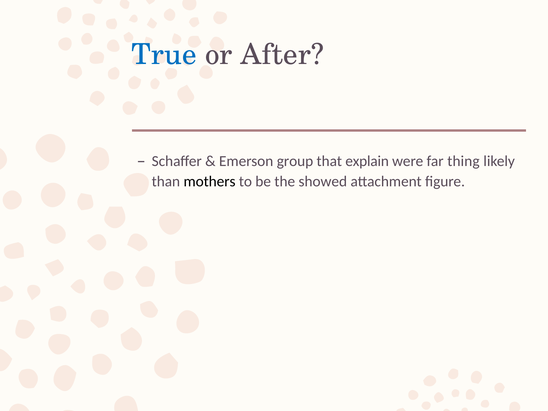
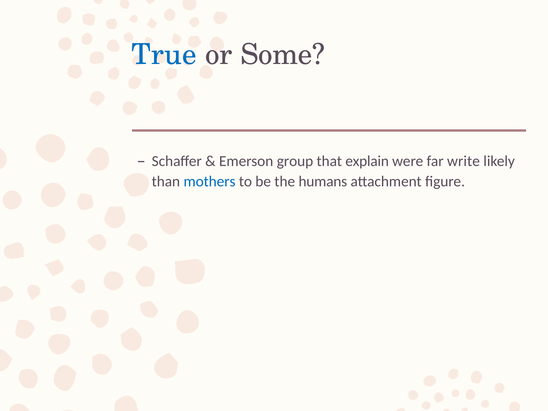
After: After -> Some
thing: thing -> write
mothers colour: black -> blue
showed: showed -> humans
